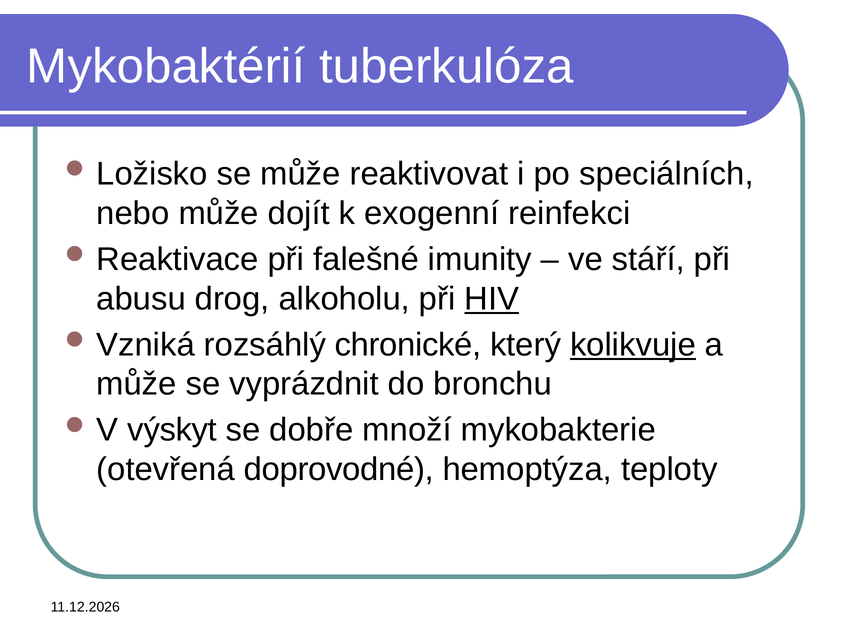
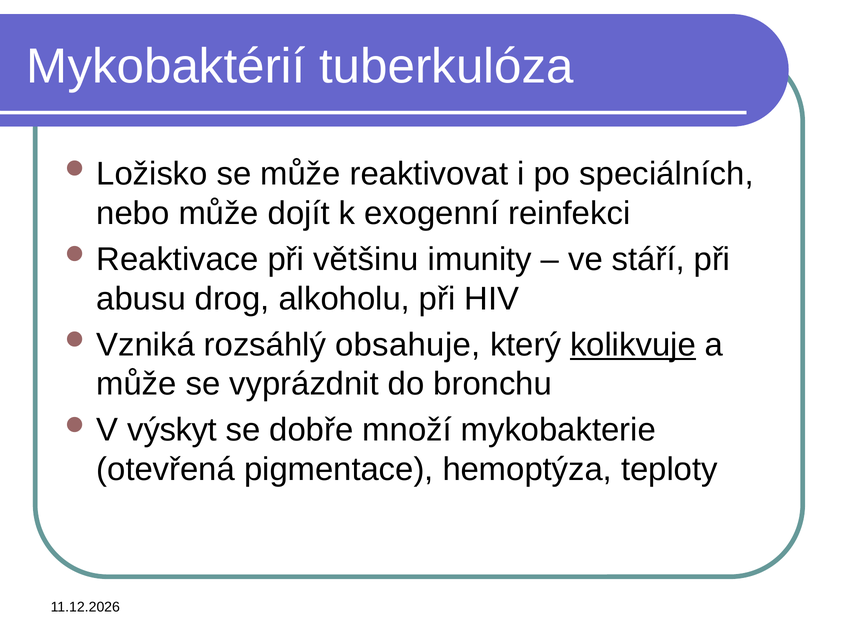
falešné: falešné -> většinu
HIV underline: present -> none
chronické: chronické -> obsahuje
doprovodné: doprovodné -> pigmentace
